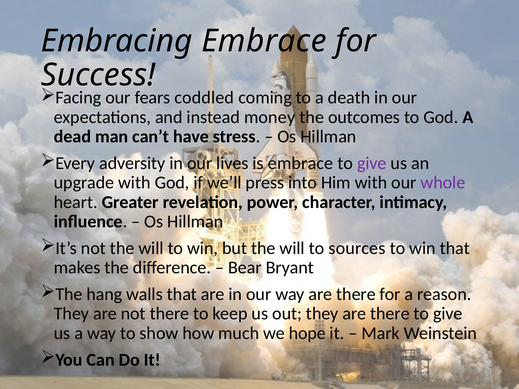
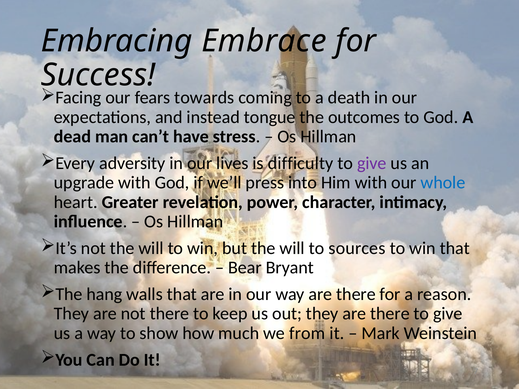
coddled: coddled -> towards
money: money -> tongue
is embrace: embrace -> difficulty
whole colour: purple -> blue
hope: hope -> from
